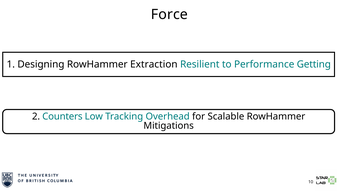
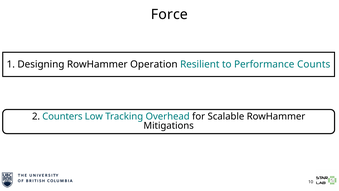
Extraction: Extraction -> Operation
Getting: Getting -> Counts
